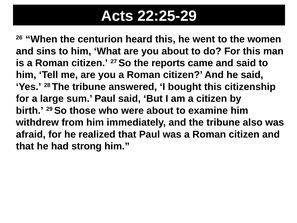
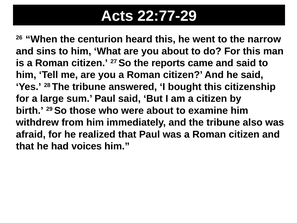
22:25-29: 22:25-29 -> 22:77-29
women: women -> narrow
strong: strong -> voices
